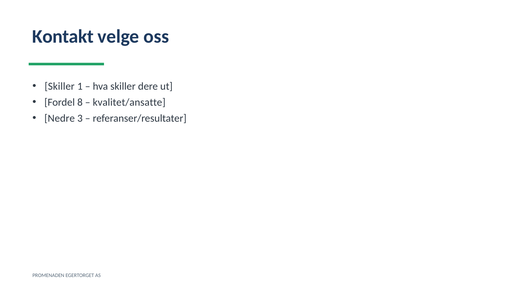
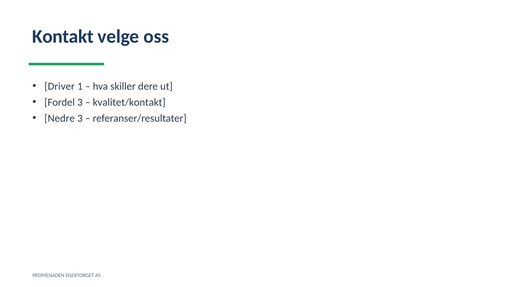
Skiller at (60, 86): Skiller -> Driver
Fordel 8: 8 -> 3
kvalitet/ansatte: kvalitet/ansatte -> kvalitet/kontakt
